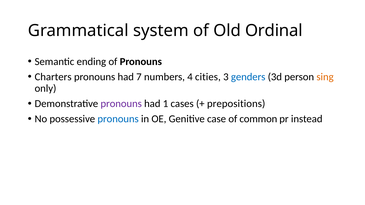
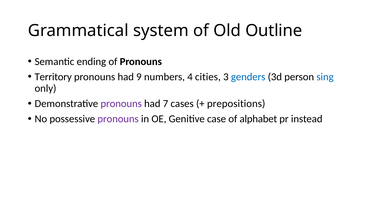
Ordinal: Ordinal -> Outline
Charters: Charters -> Territory
7: 7 -> 9
sing colour: orange -> blue
1: 1 -> 7
pronouns at (118, 119) colour: blue -> purple
common: common -> alphabet
